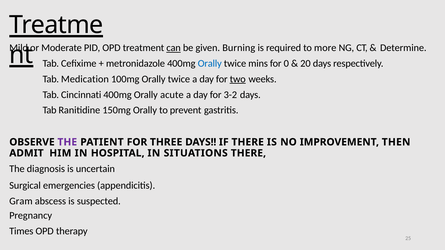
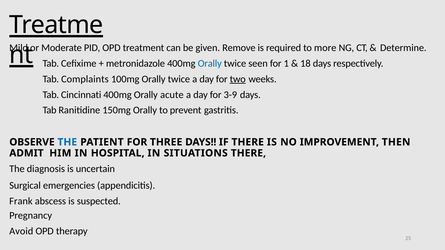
can underline: present -> none
Burning: Burning -> Remove
mins: mins -> seen
0: 0 -> 1
20: 20 -> 18
Medication: Medication -> Complaints
3-2: 3-2 -> 3-9
THE at (67, 142) colour: purple -> blue
Gram: Gram -> Frank
Times: Times -> Avoid
